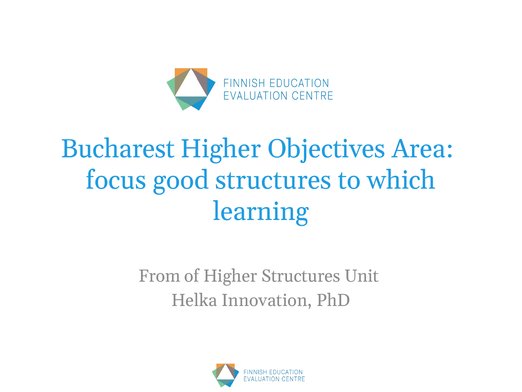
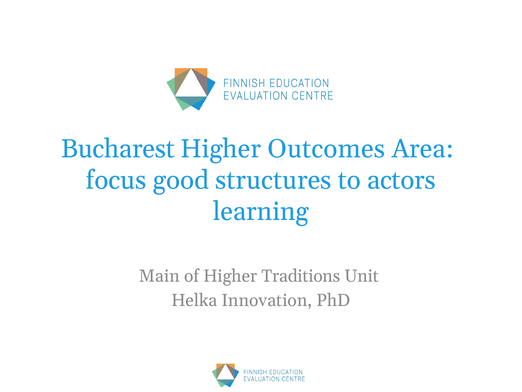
Objectives: Objectives -> Outcomes
which: which -> actors
From: From -> Main
Higher Structures: Structures -> Traditions
